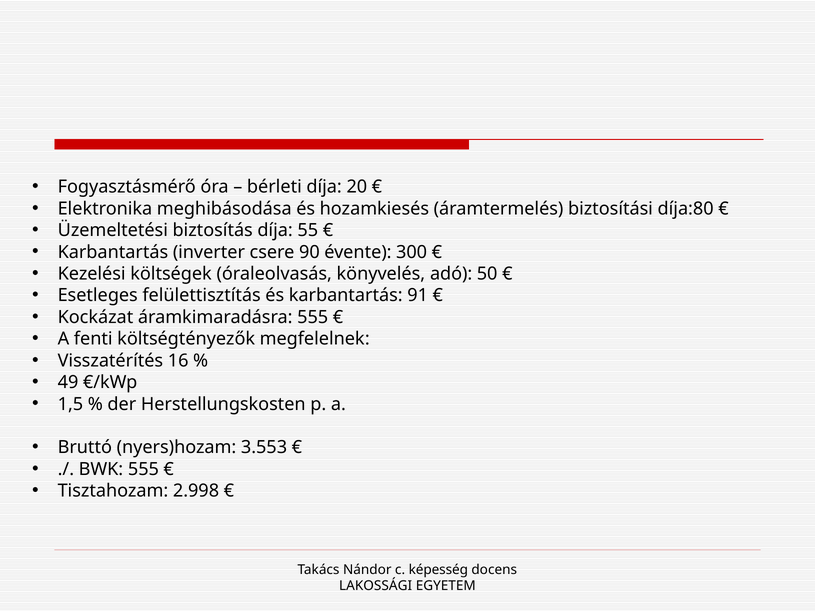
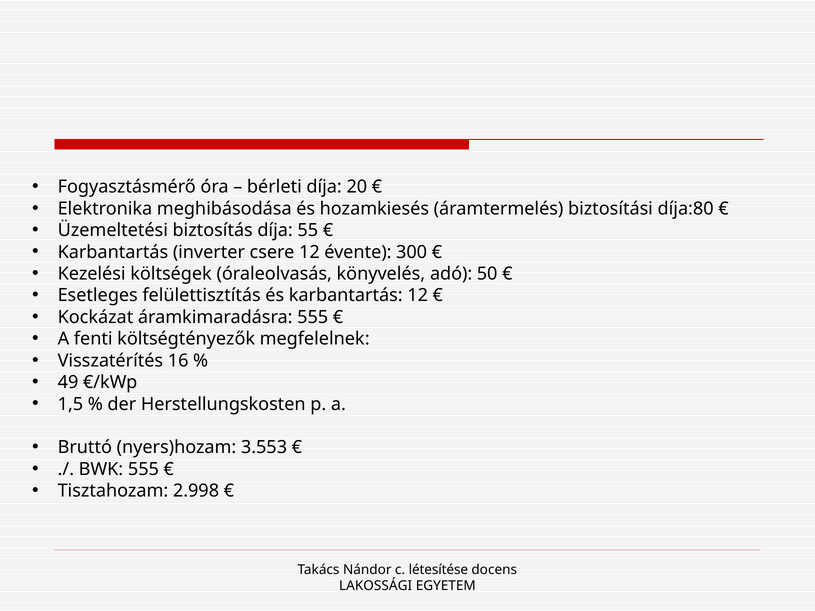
csere 90: 90 -> 12
karbantartás 91: 91 -> 12
képesség: képesség -> létesítése
